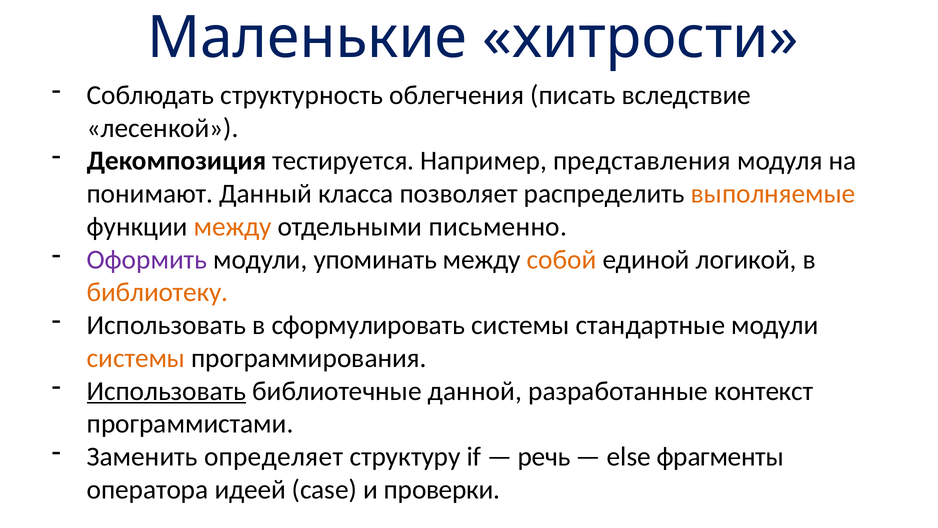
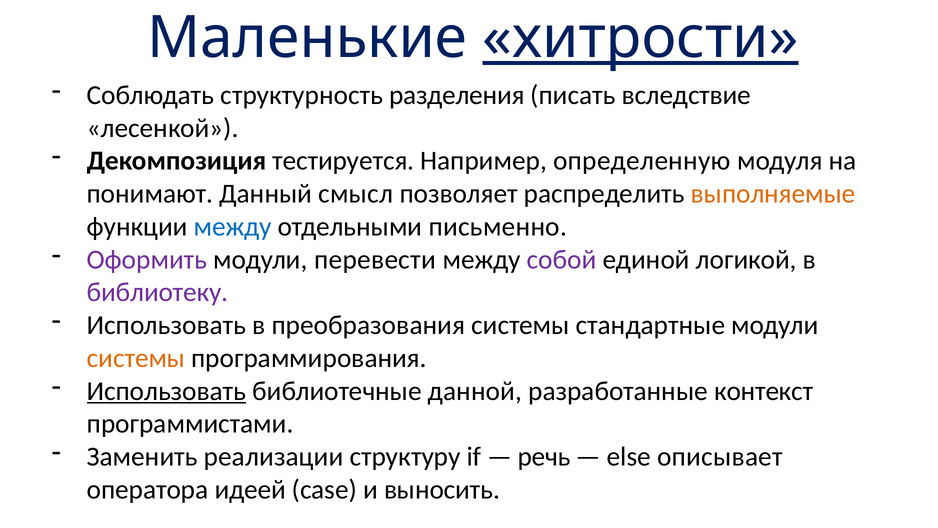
хитрости underline: none -> present
облегчения: облегчения -> разделения
представления: представления -> определенную
класса: класса -> смысл
между at (233, 226) colour: orange -> blue
упоминать: упоминать -> перевести
собой colour: orange -> purple
библиотеку colour: orange -> purple
сформулировать: сформулировать -> преобразования
определяет: определяет -> реализации
фрагменты: фрагменты -> описывает
проверки: проверки -> выносить
